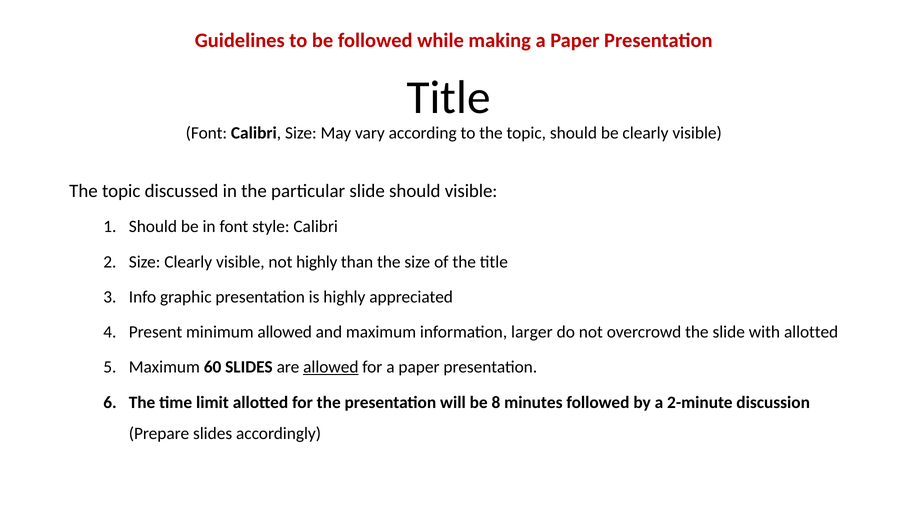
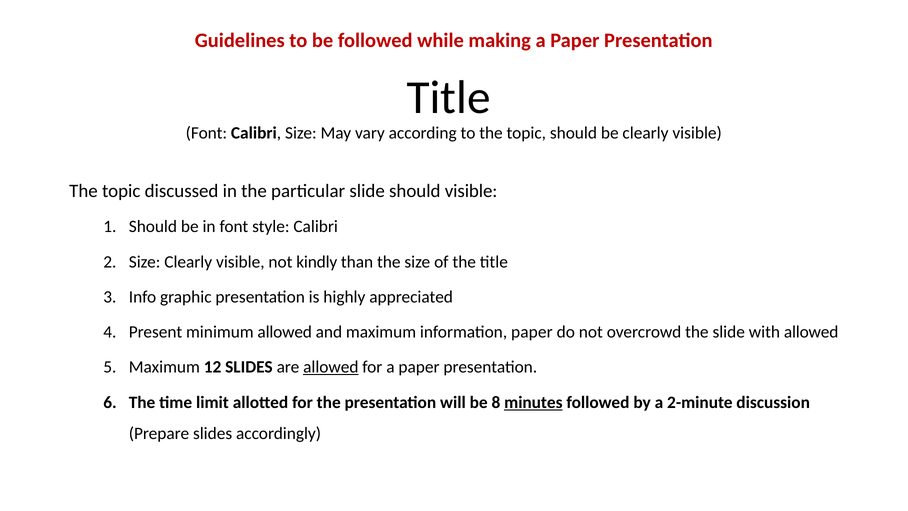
not highly: highly -> kindly
information larger: larger -> paper
with allotted: allotted -> allowed
60: 60 -> 12
minutes underline: none -> present
